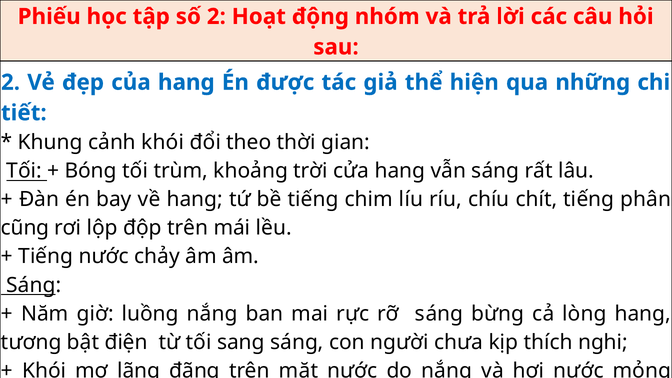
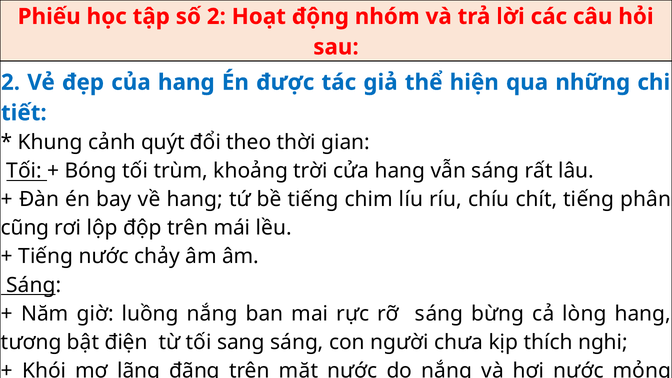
cảnh khói: khói -> quýt
